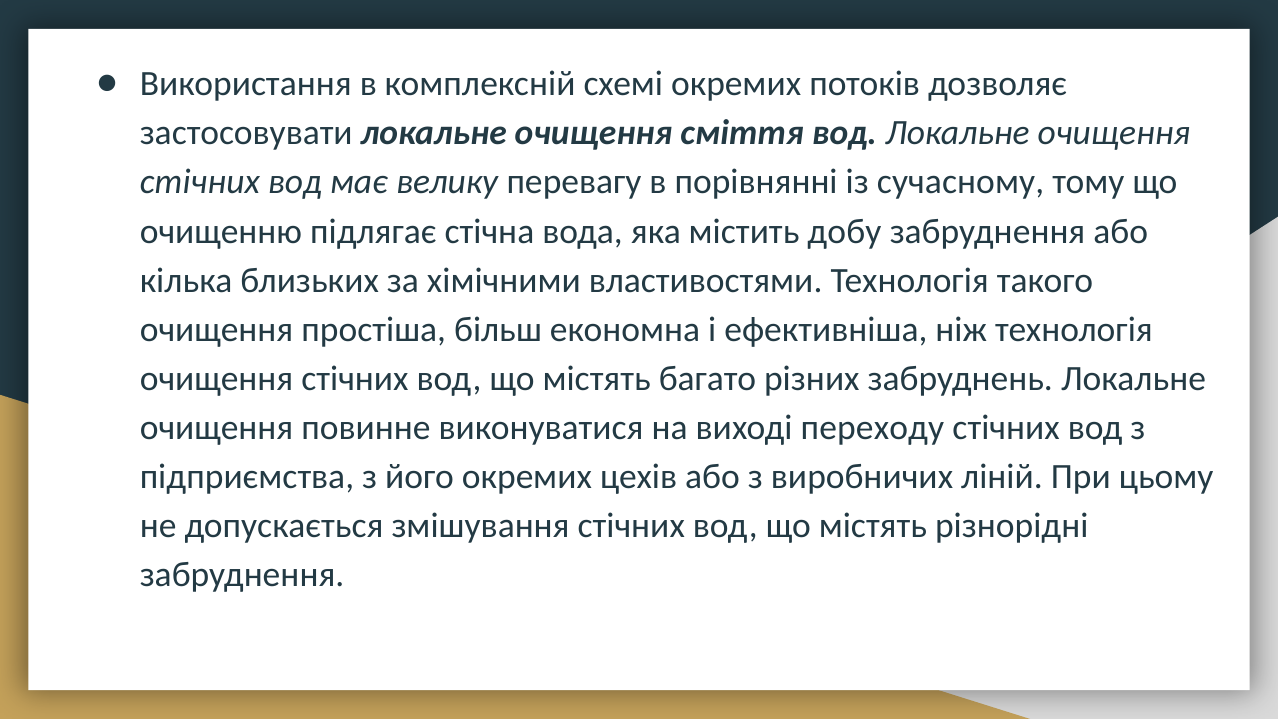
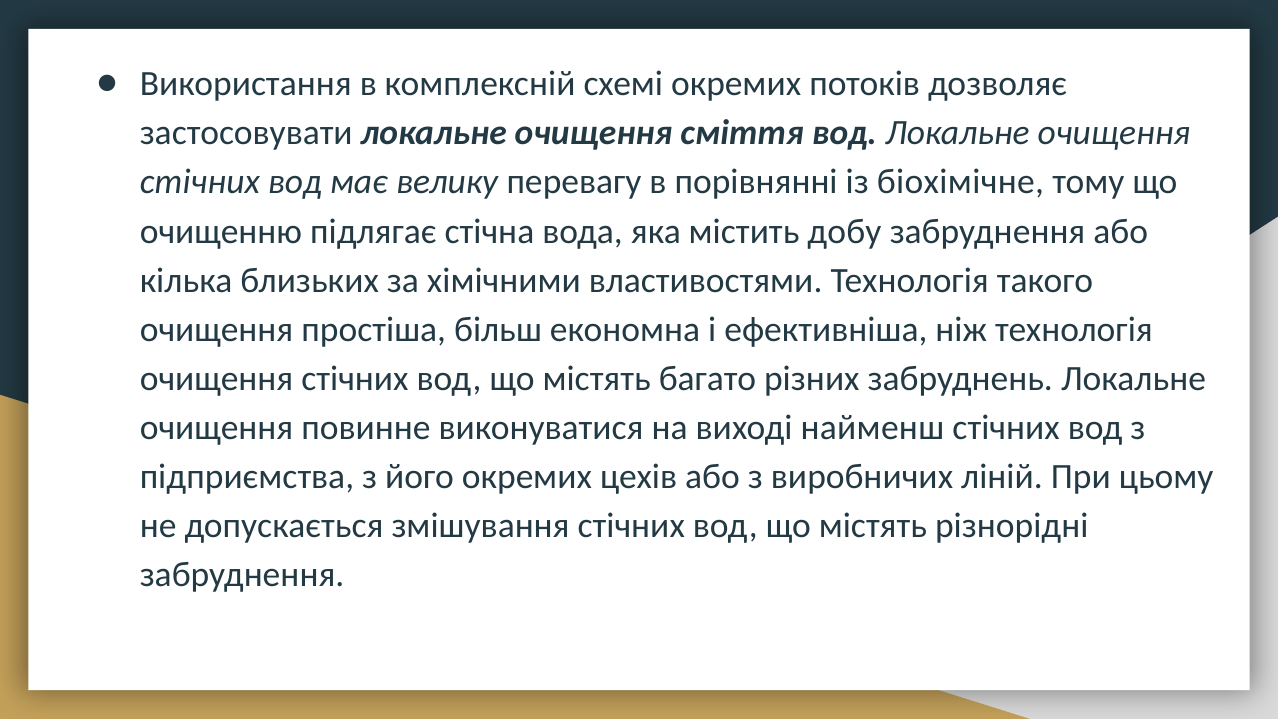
сучасному: сучасному -> біохімічне
переходу: переходу -> найменш
